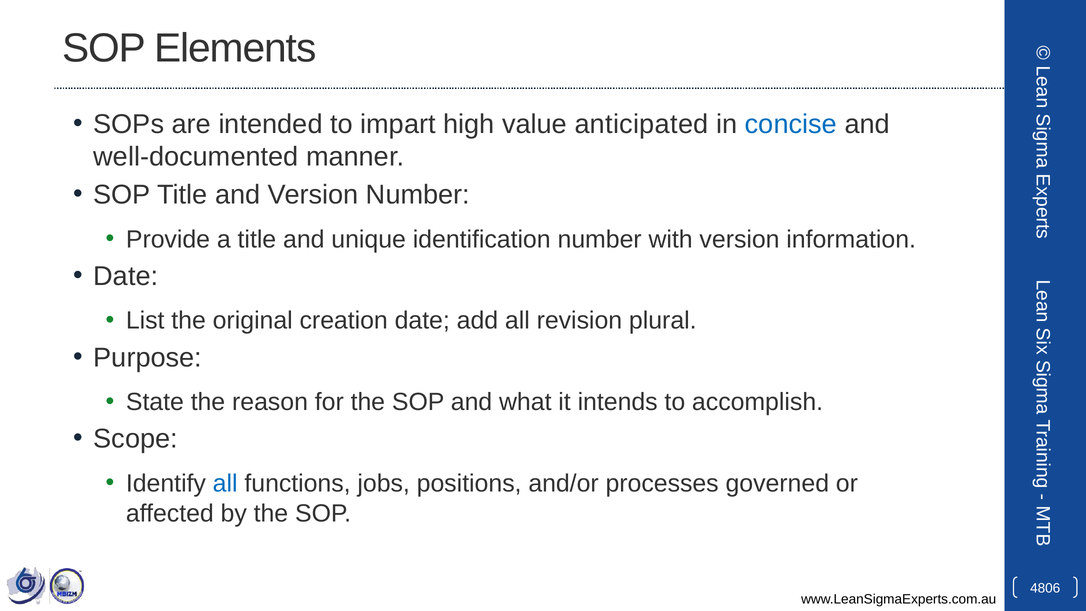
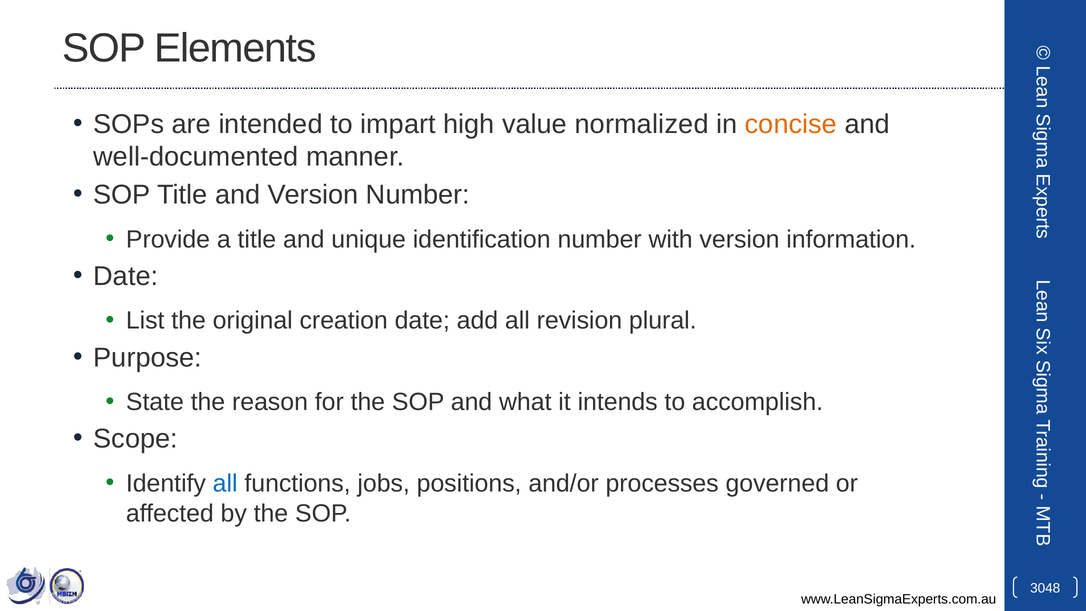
anticipated: anticipated -> normalized
concise colour: blue -> orange
4806: 4806 -> 3048
